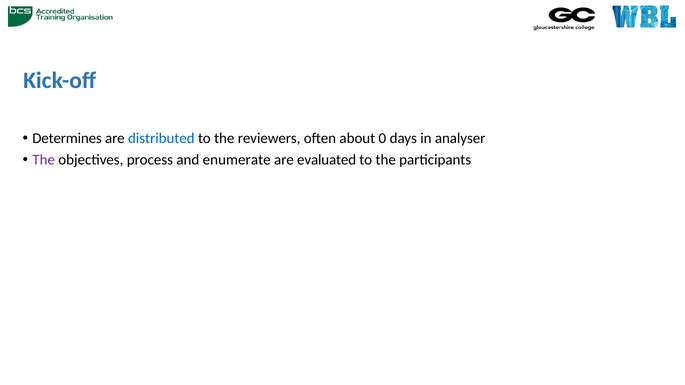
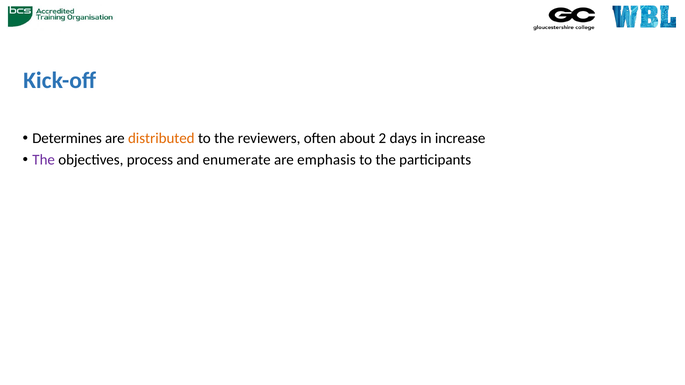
distributed colour: blue -> orange
0: 0 -> 2
analyser: analyser -> increase
evaluated: evaluated -> emphasis
